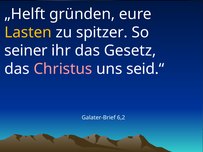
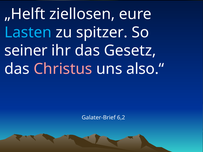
gründen: gründen -> ziellosen
Lasten colour: yellow -> light blue
seid.“: seid.“ -> also.“
